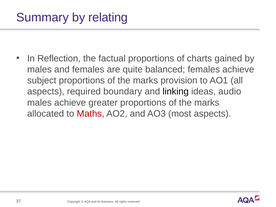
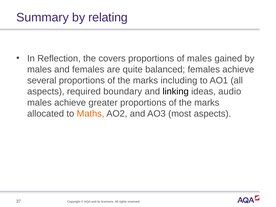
factual: factual -> covers
of charts: charts -> males
subject: subject -> several
provision: provision -> including
Maths colour: red -> orange
